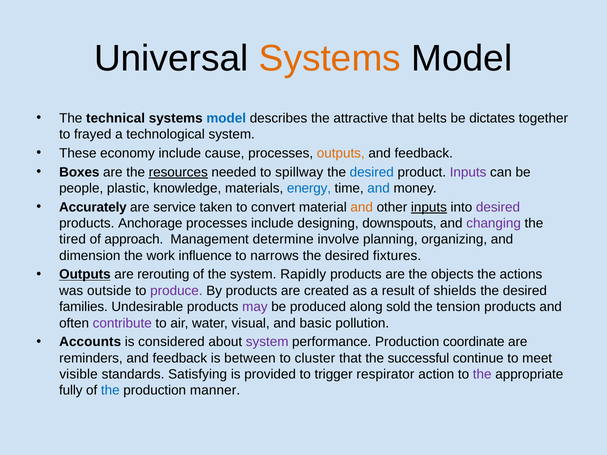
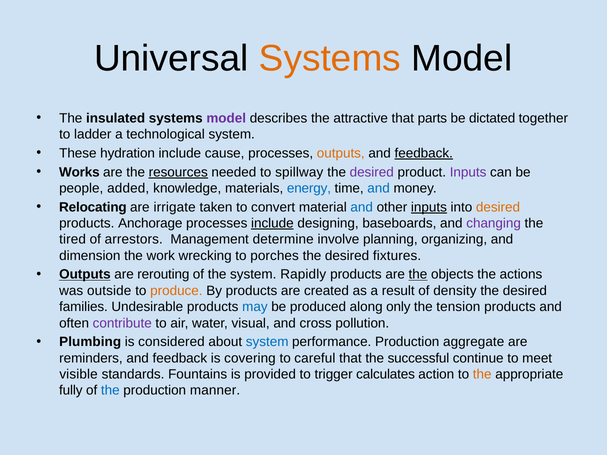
technical: technical -> insulated
model at (226, 118) colour: blue -> purple
belts: belts -> parts
dictates: dictates -> dictated
frayed: frayed -> ladder
economy: economy -> hydration
feedback at (424, 153) underline: none -> present
Boxes: Boxes -> Works
desired at (372, 172) colour: blue -> purple
plastic: plastic -> added
Accurately: Accurately -> Relocating
service: service -> irrigate
and at (362, 207) colour: orange -> blue
desired at (498, 207) colour: purple -> orange
include at (272, 223) underline: none -> present
downspouts: downspouts -> baseboards
approach: approach -> arrestors
influence: influence -> wrecking
narrows: narrows -> porches
the at (418, 275) underline: none -> present
produce colour: purple -> orange
shields: shields -> density
may colour: purple -> blue
sold: sold -> only
basic: basic -> cross
Accounts: Accounts -> Plumbing
system at (267, 342) colour: purple -> blue
coordinate: coordinate -> aggregate
between: between -> covering
cluster: cluster -> careful
Satisfying: Satisfying -> Fountains
respirator: respirator -> calculates
the at (482, 374) colour: purple -> orange
